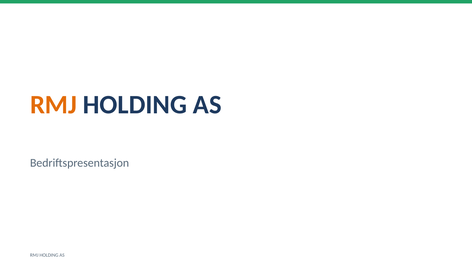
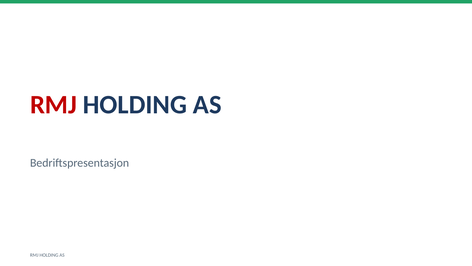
RMJ at (53, 105) colour: orange -> red
